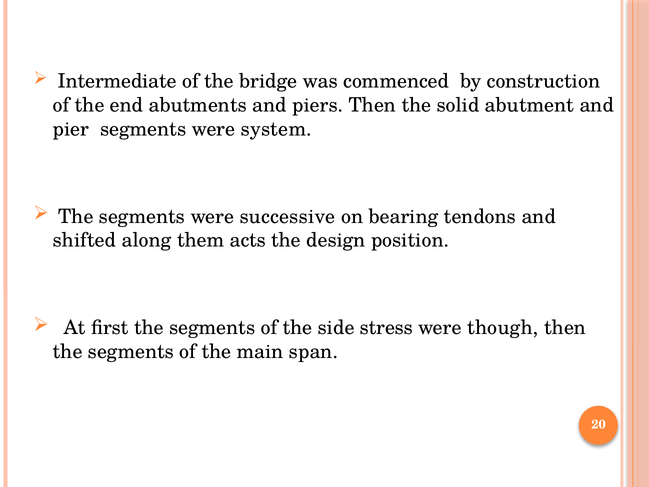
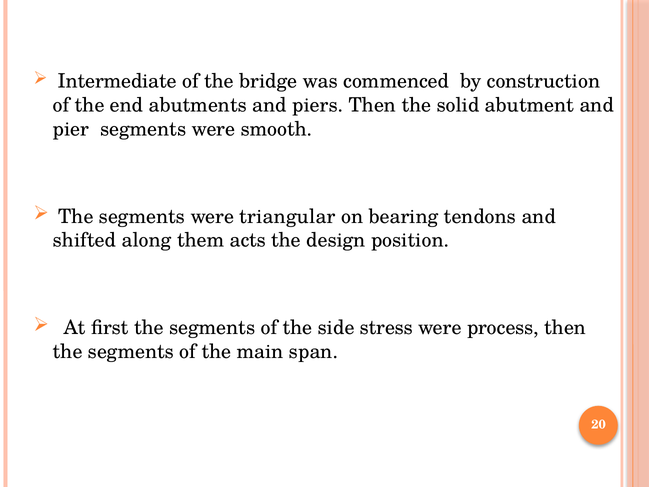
system: system -> smooth
successive: successive -> triangular
though: though -> process
